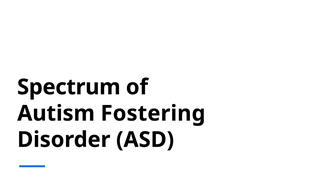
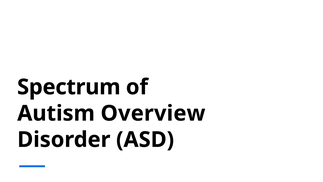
Fostering: Fostering -> Overview
